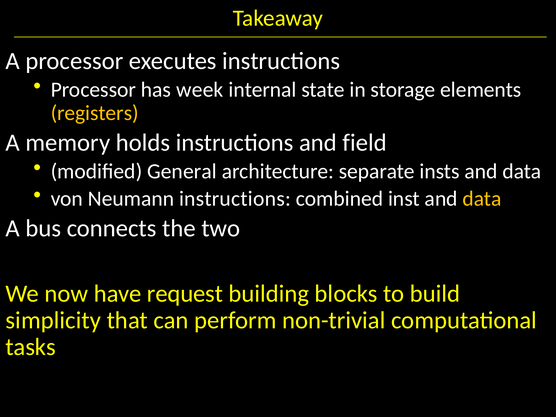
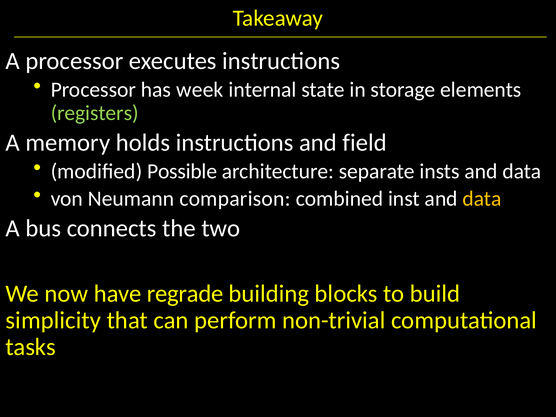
registers colour: yellow -> light green
General: General -> Possible
Neumann instructions: instructions -> comparison
request: request -> regrade
